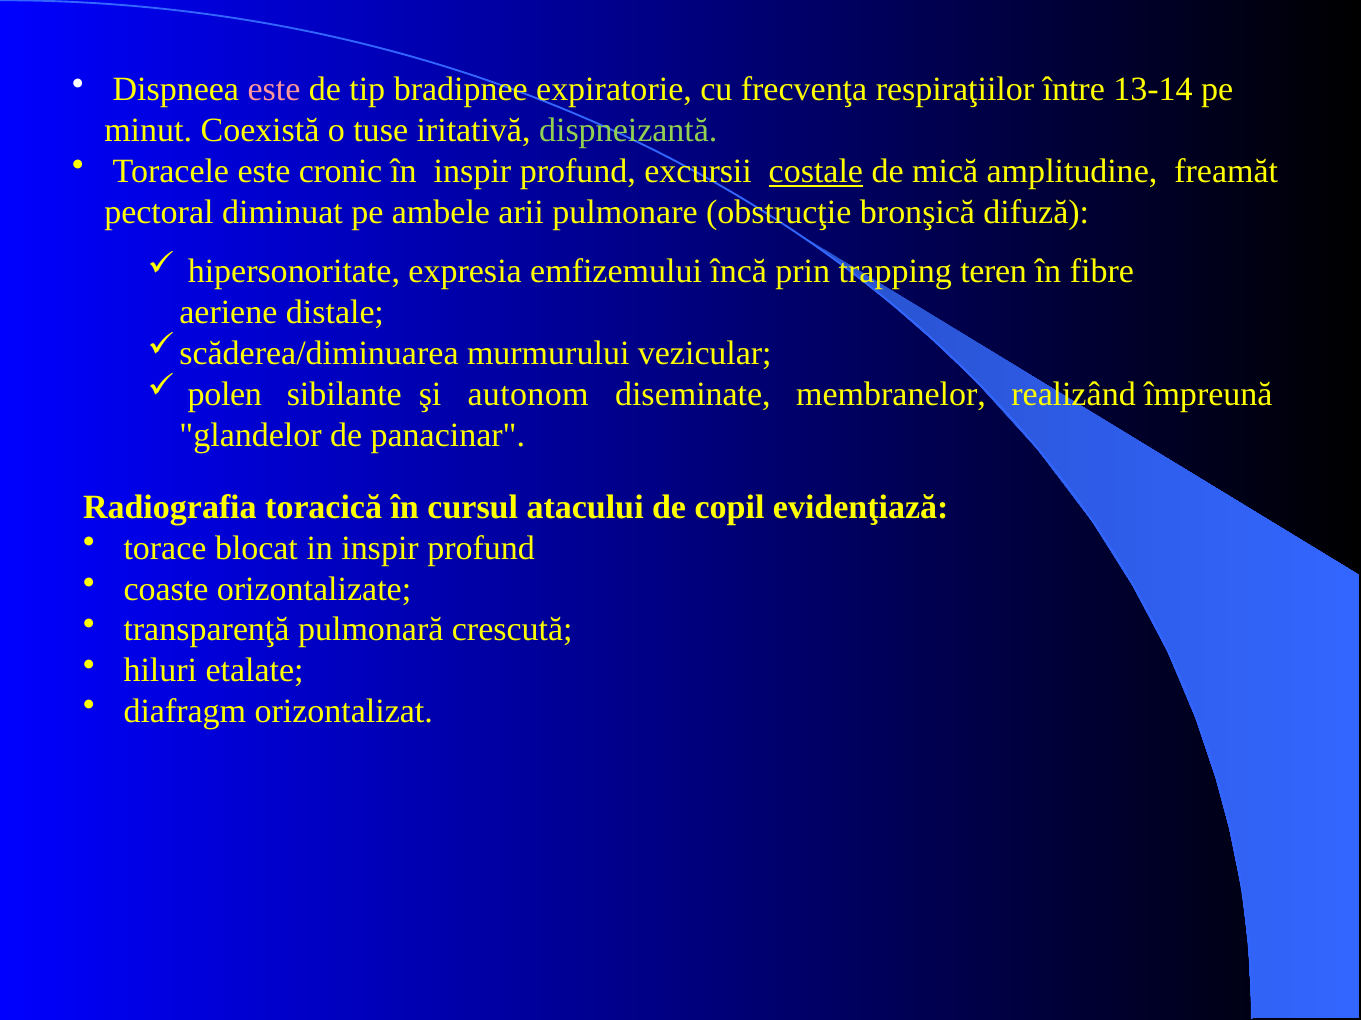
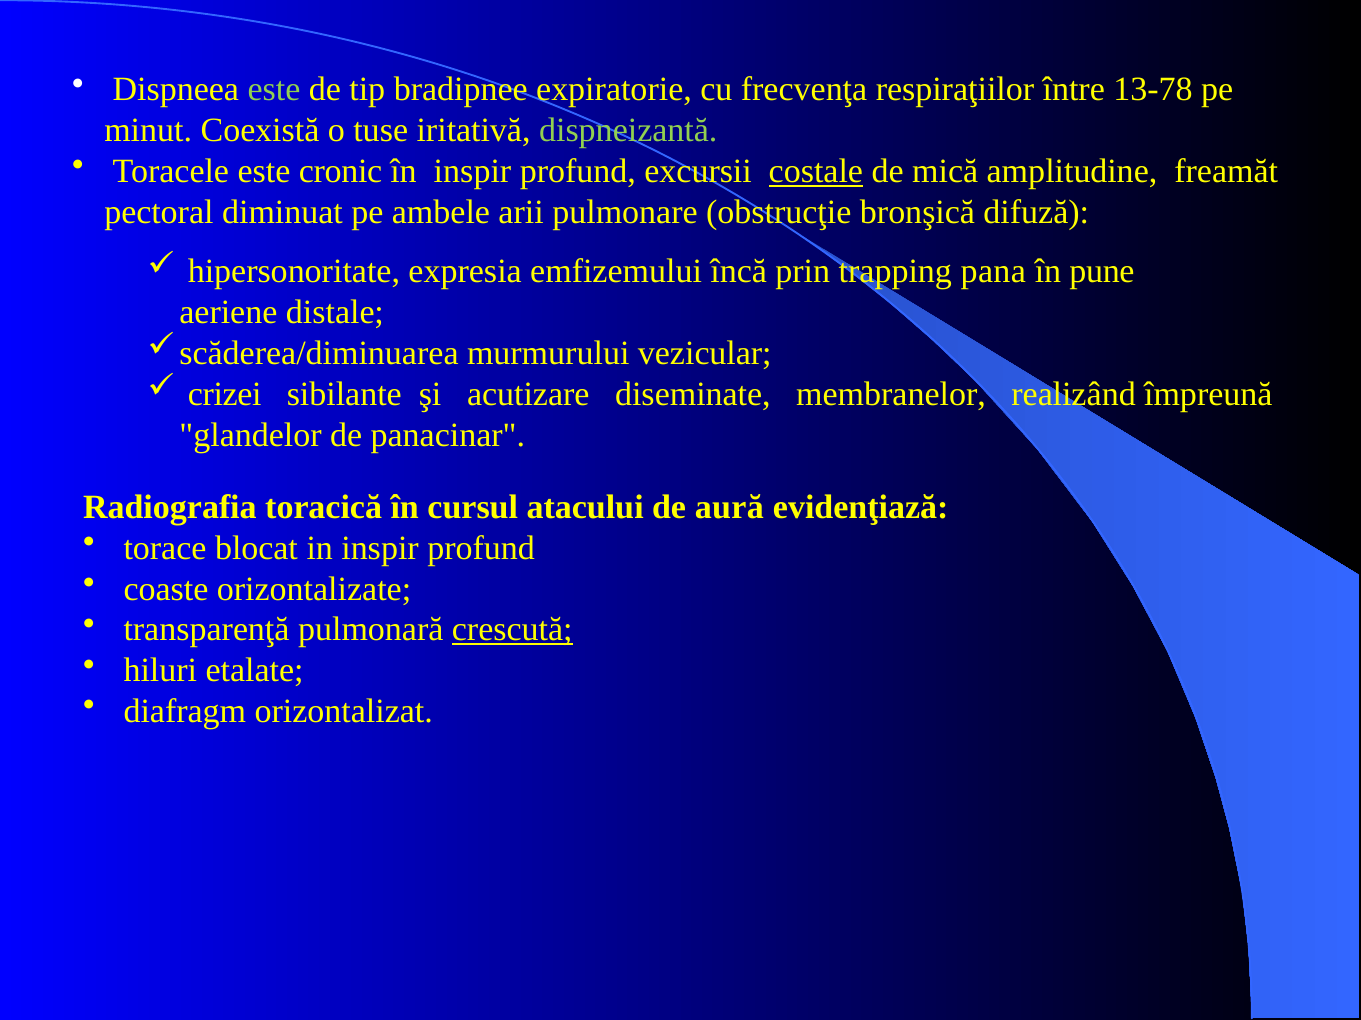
este at (274, 90) colour: pink -> light green
13-14: 13-14 -> 13-78
teren: teren -> pana
fibre: fibre -> pune
polen: polen -> crizei
autonom: autonom -> acutizare
copil: copil -> aură
crescută underline: none -> present
